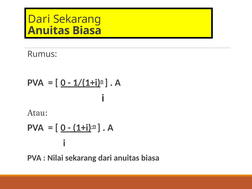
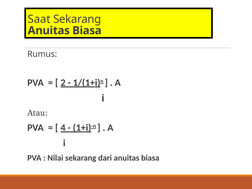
Dari at (39, 19): Dari -> Saat
0 at (63, 83): 0 -> 2
0 at (63, 128): 0 -> 4
